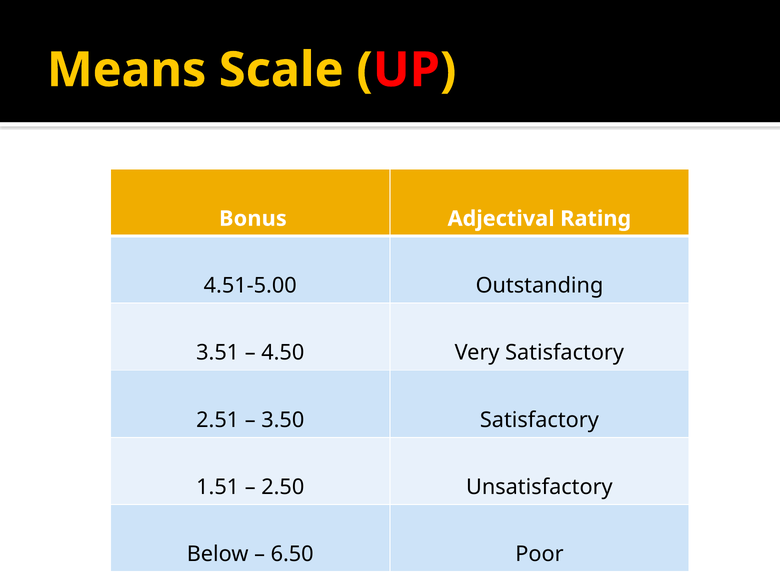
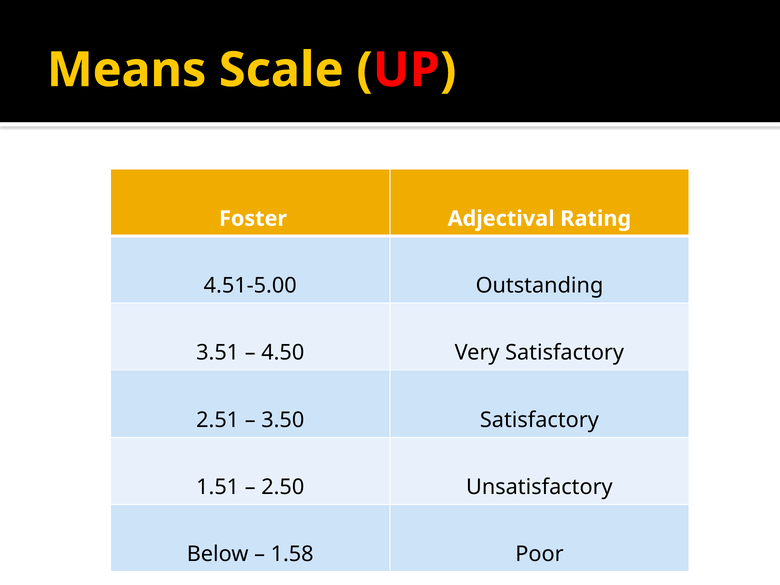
Bonus: Bonus -> Foster
6.50: 6.50 -> 1.58
